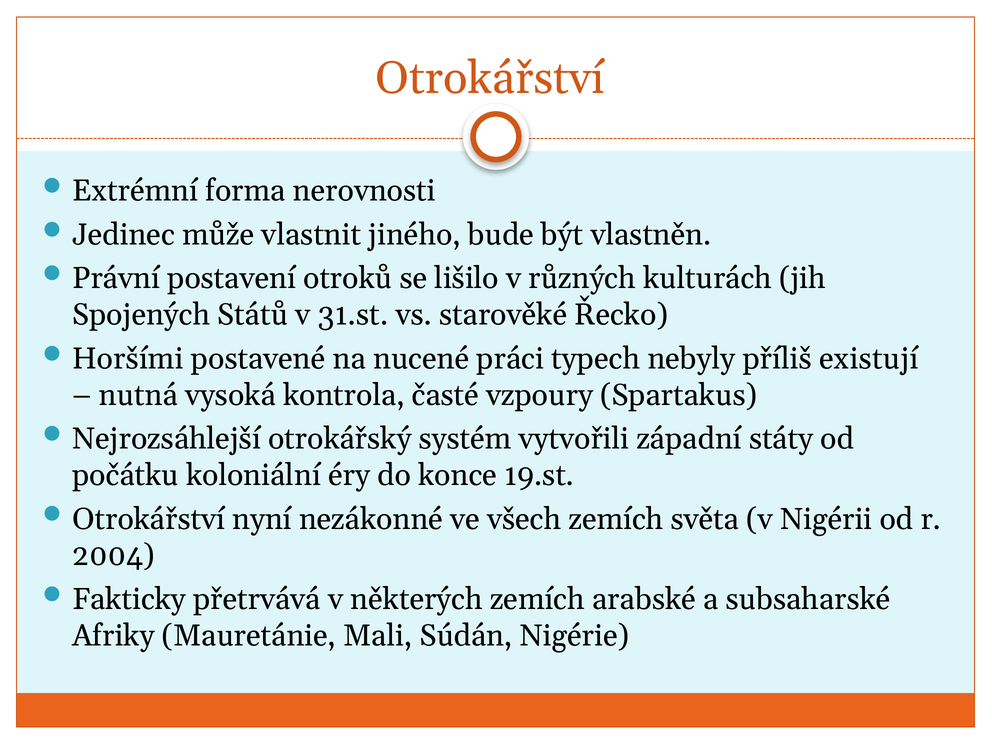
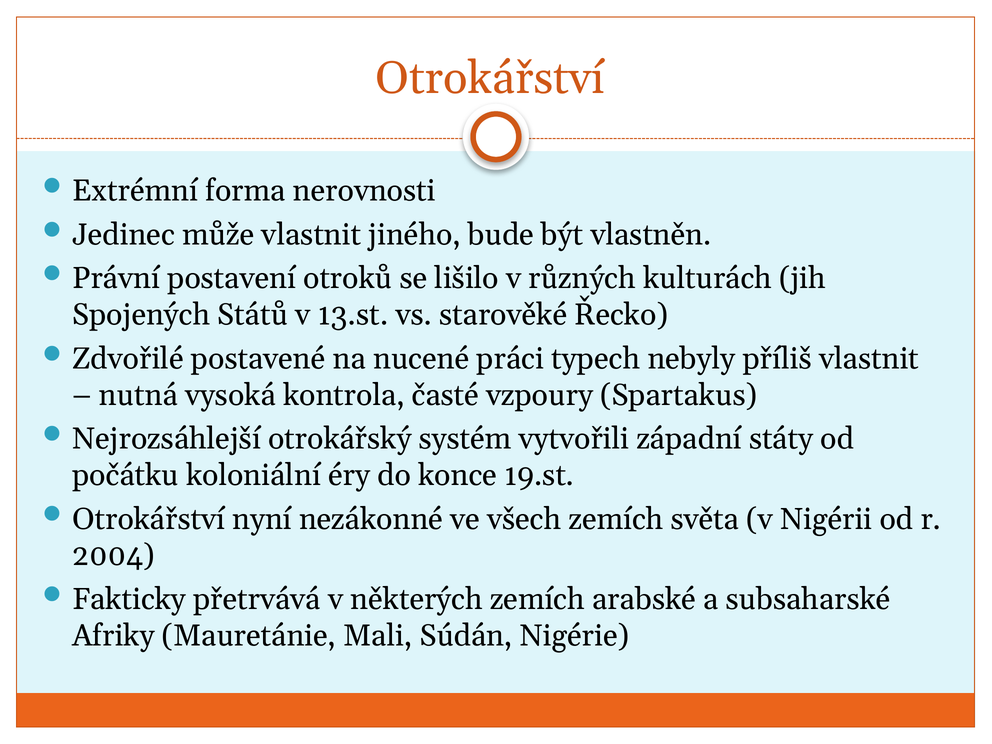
31.st: 31.st -> 13.st
Horšími: Horšími -> Zdvořilé
příliš existují: existují -> vlastnit
